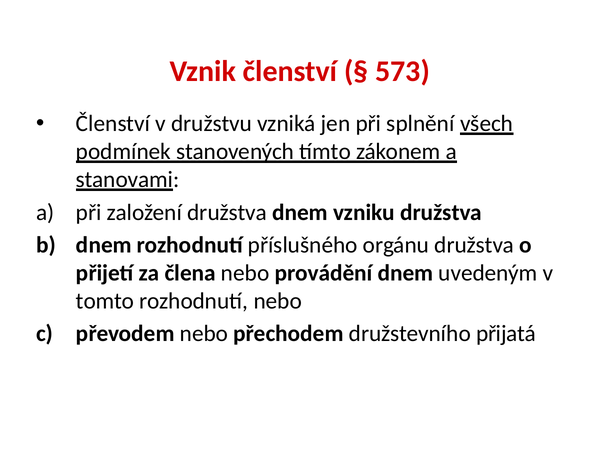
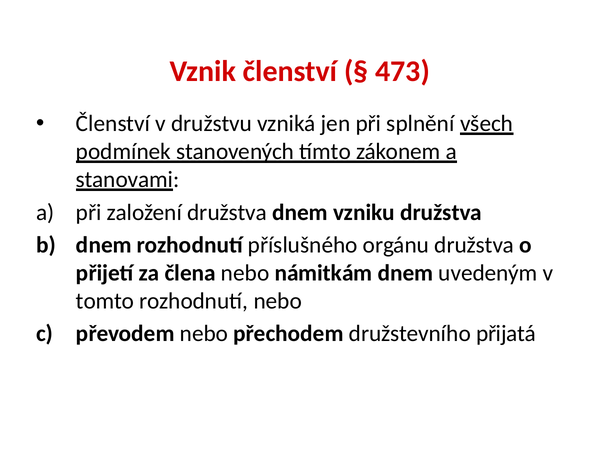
573: 573 -> 473
provádění: provádění -> námitkám
